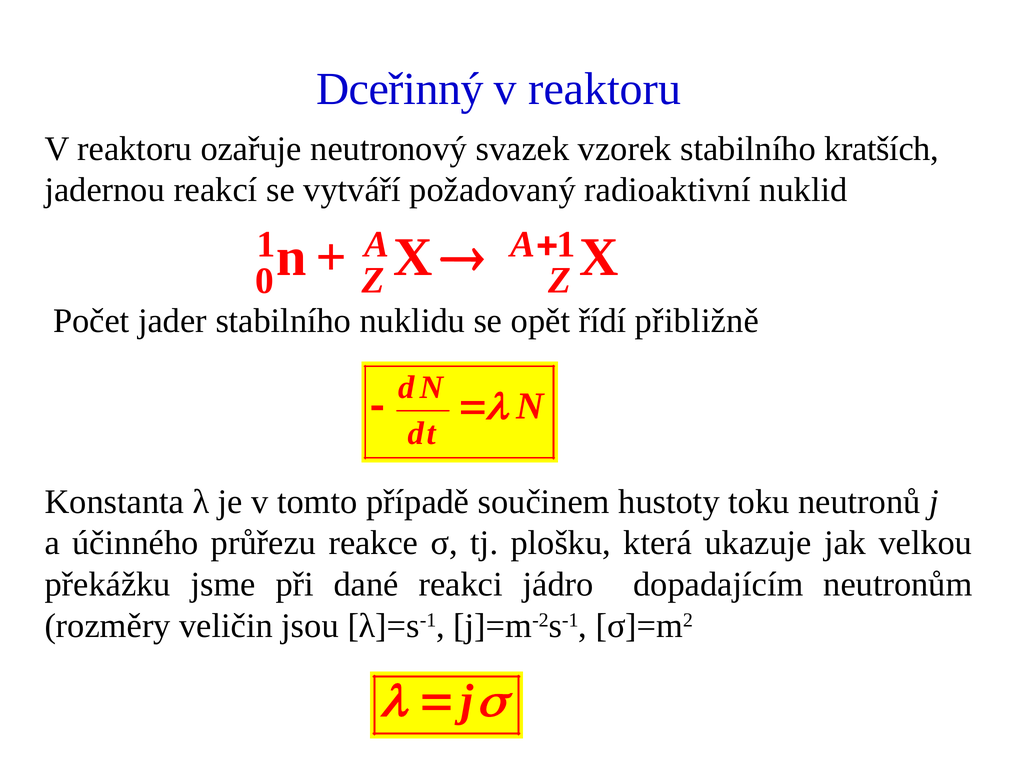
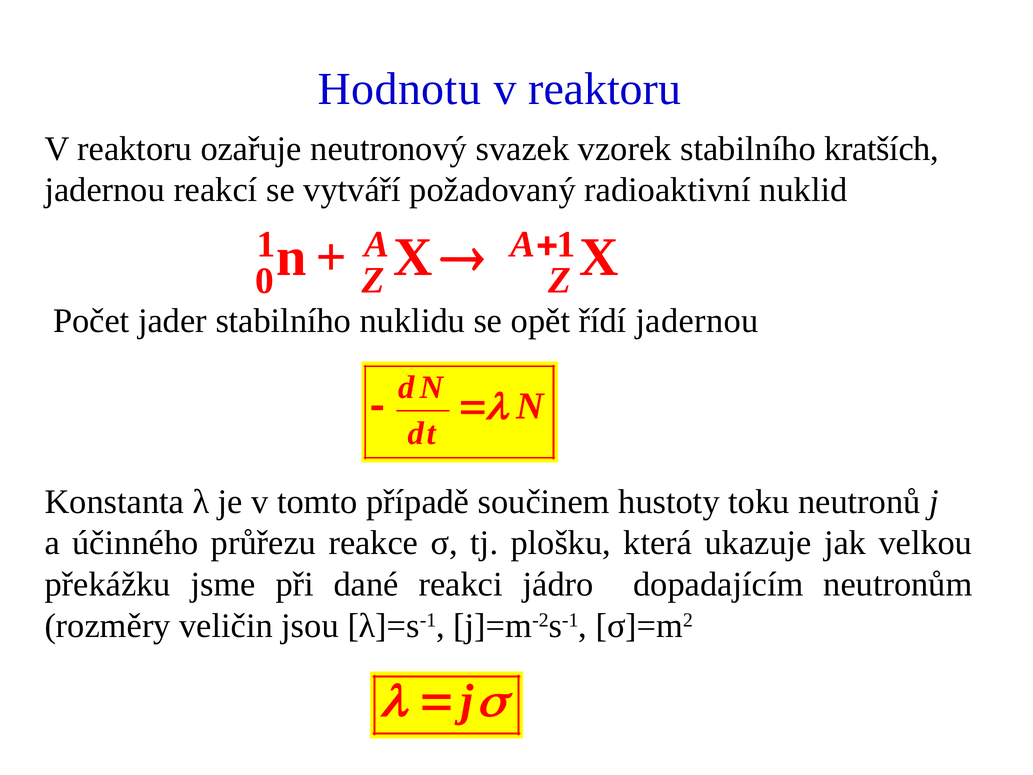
Dceřinný: Dceřinný -> Hodnotu
řídí přibližně: přibližně -> jadernou
